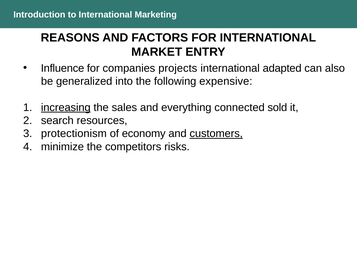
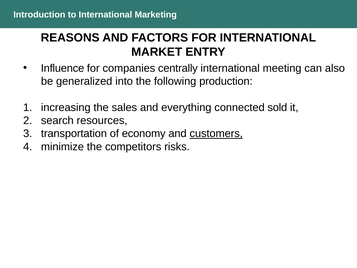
projects: projects -> centrally
adapted: adapted -> meeting
expensive: expensive -> production
increasing underline: present -> none
protectionism: protectionism -> transportation
